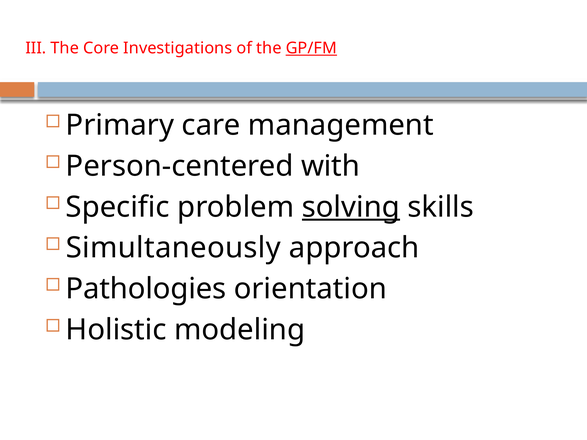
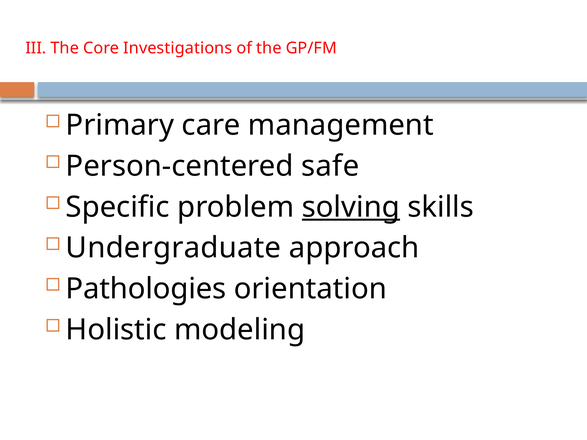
GP/FM underline: present -> none
with: with -> safe
Simultaneously: Simultaneously -> Undergraduate
